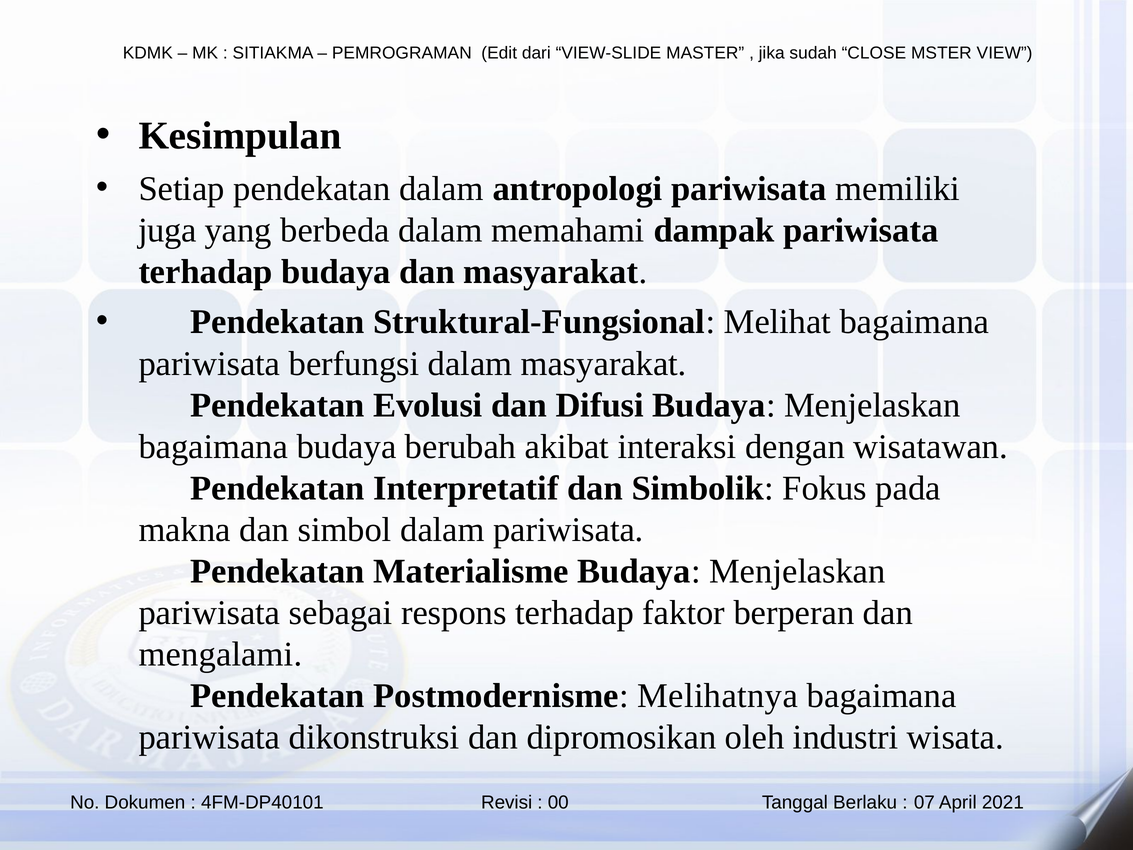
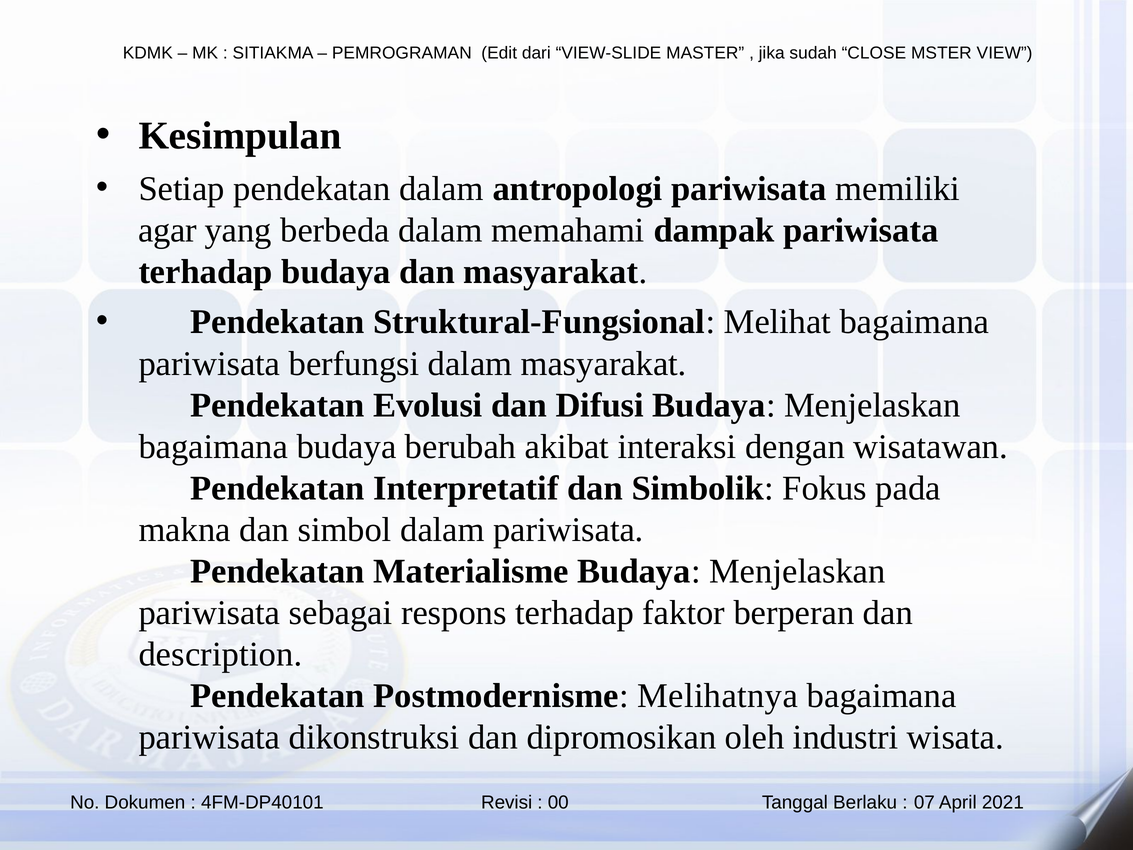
juga: juga -> agar
mengalami: mengalami -> description
